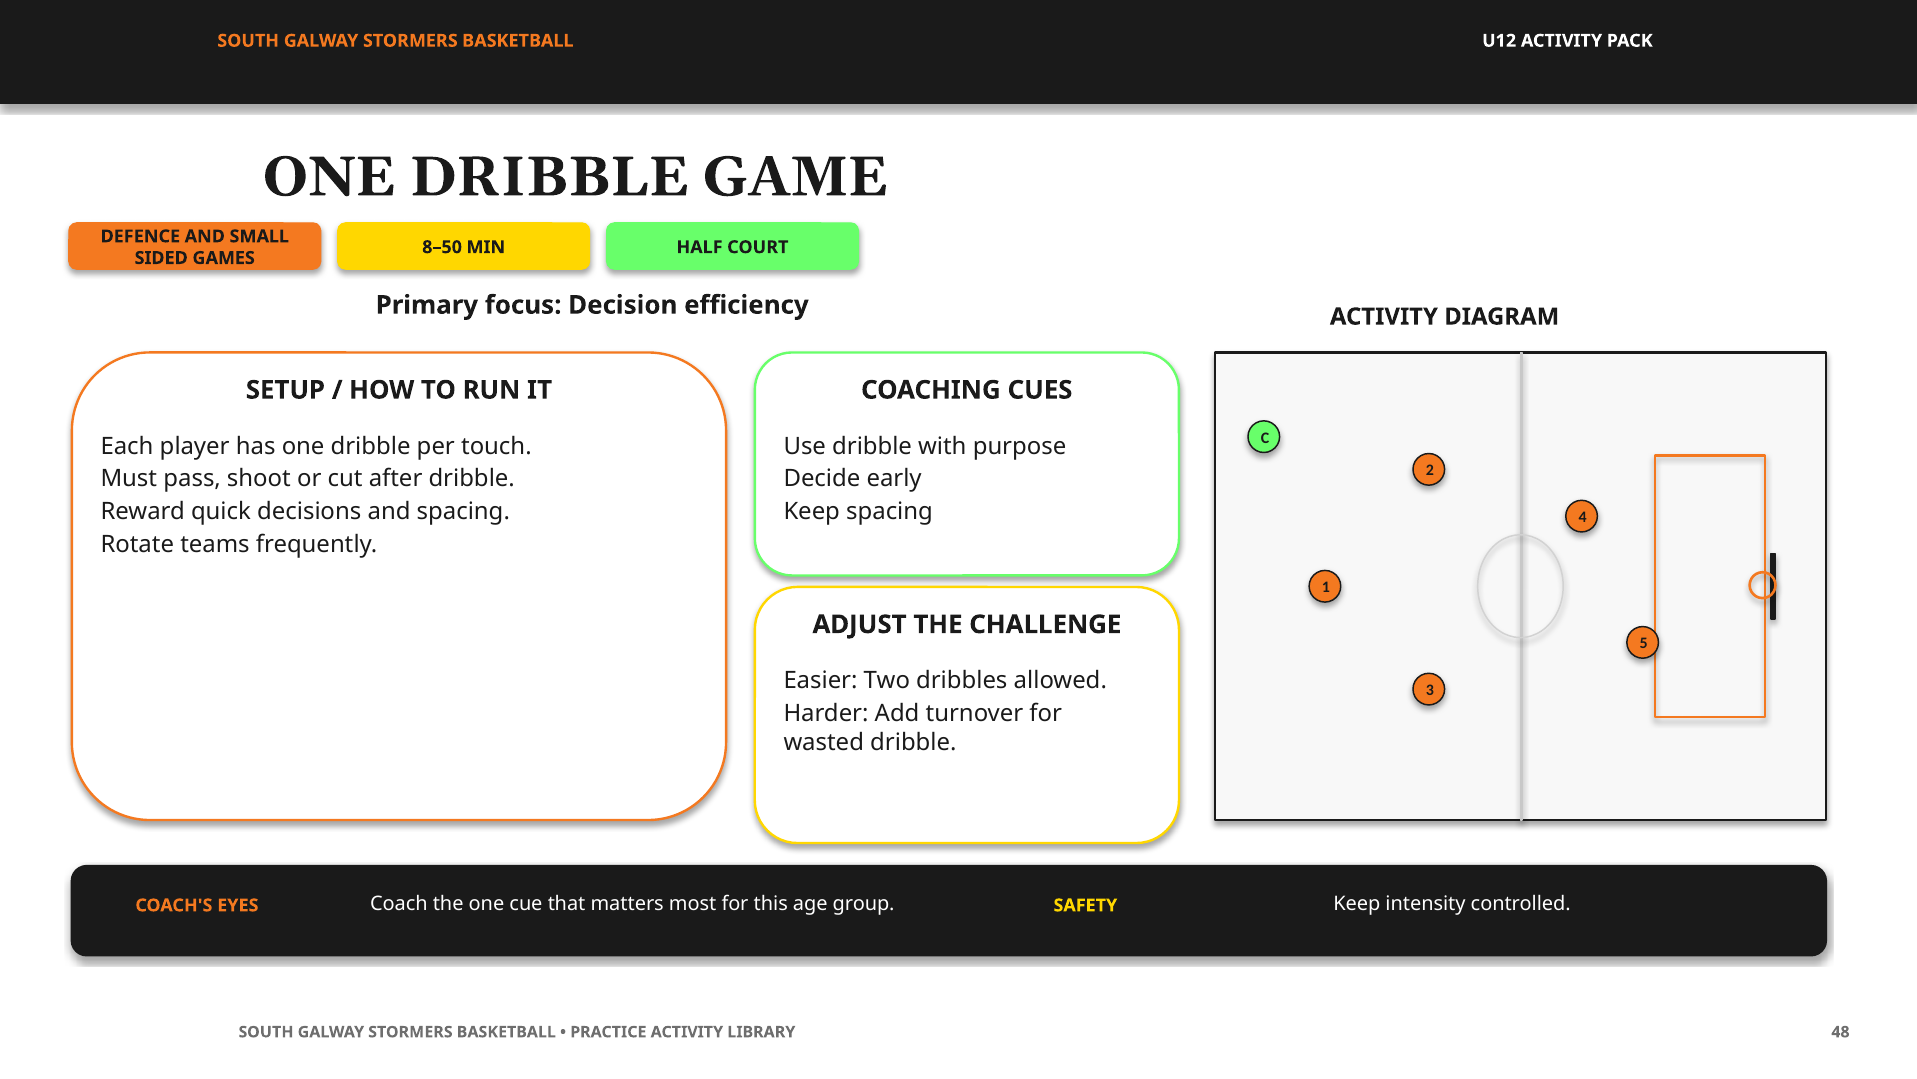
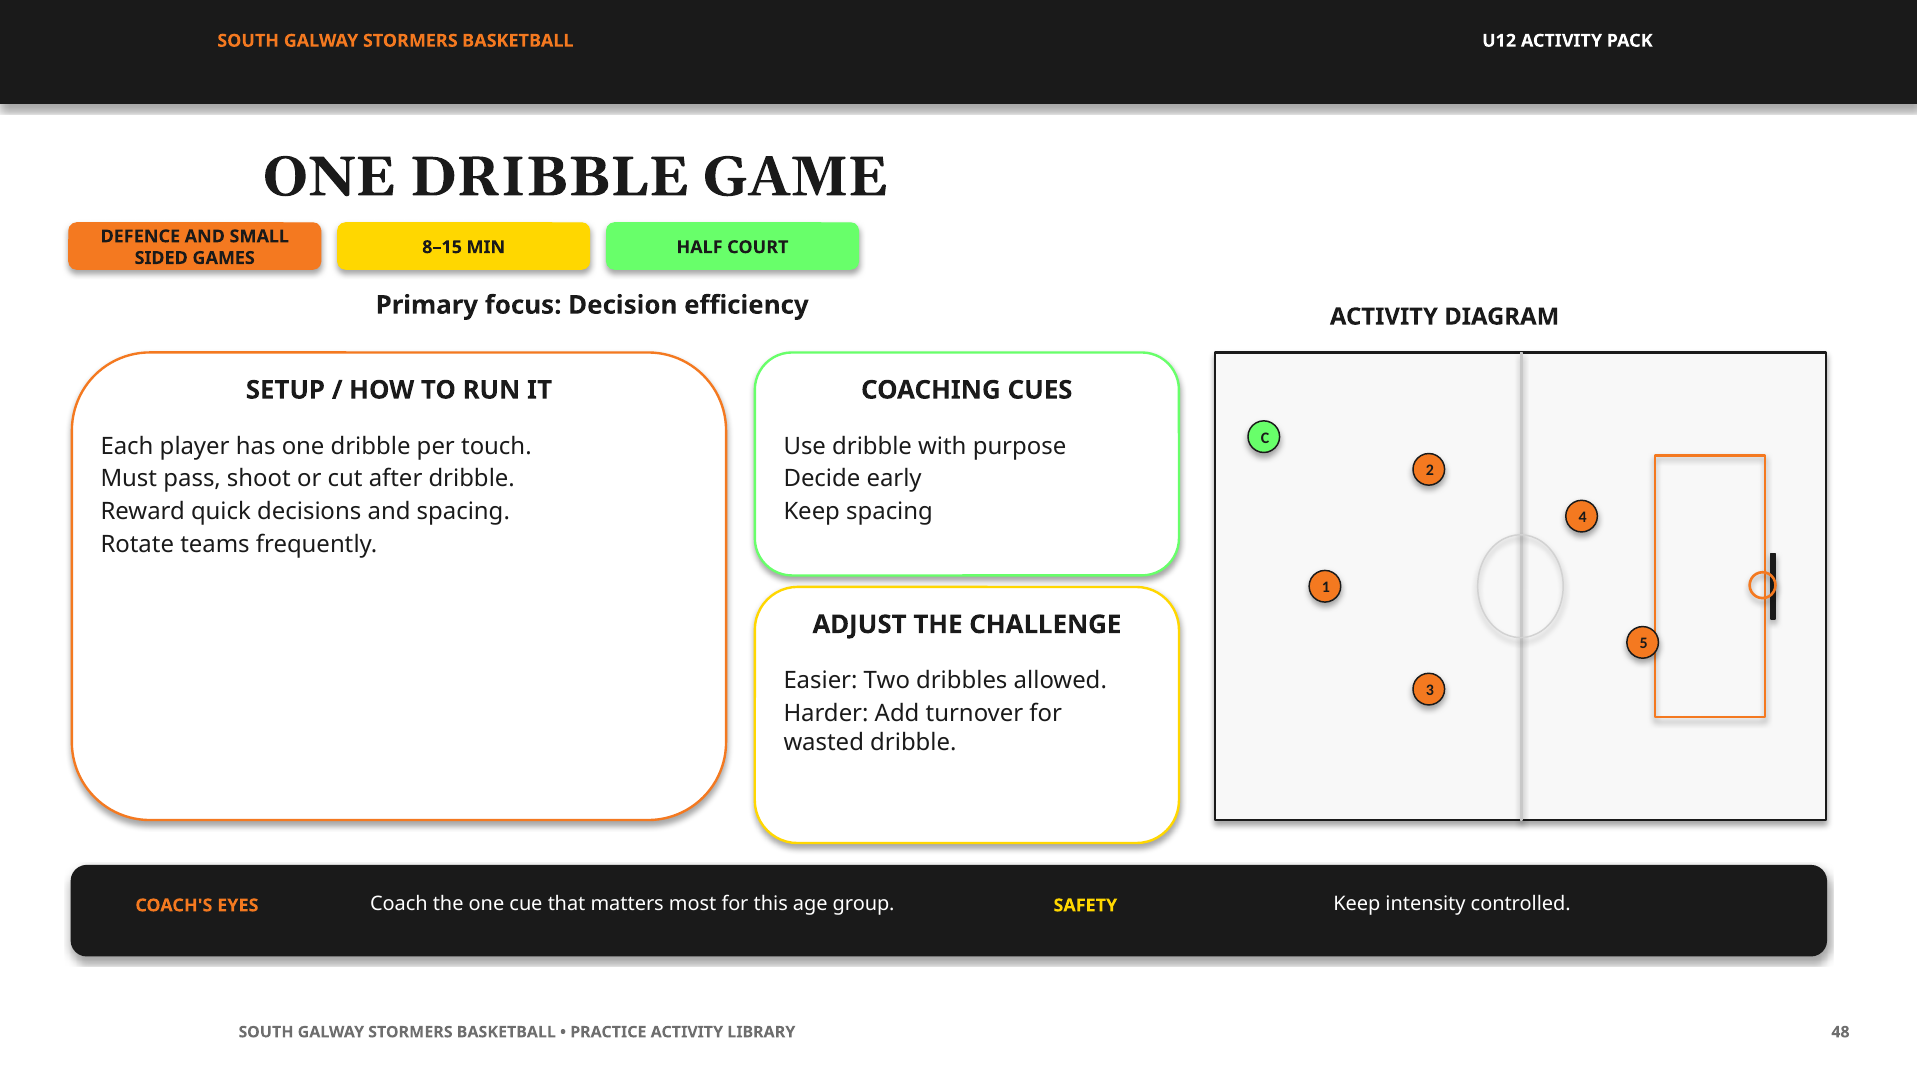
8–50: 8–50 -> 8–15
